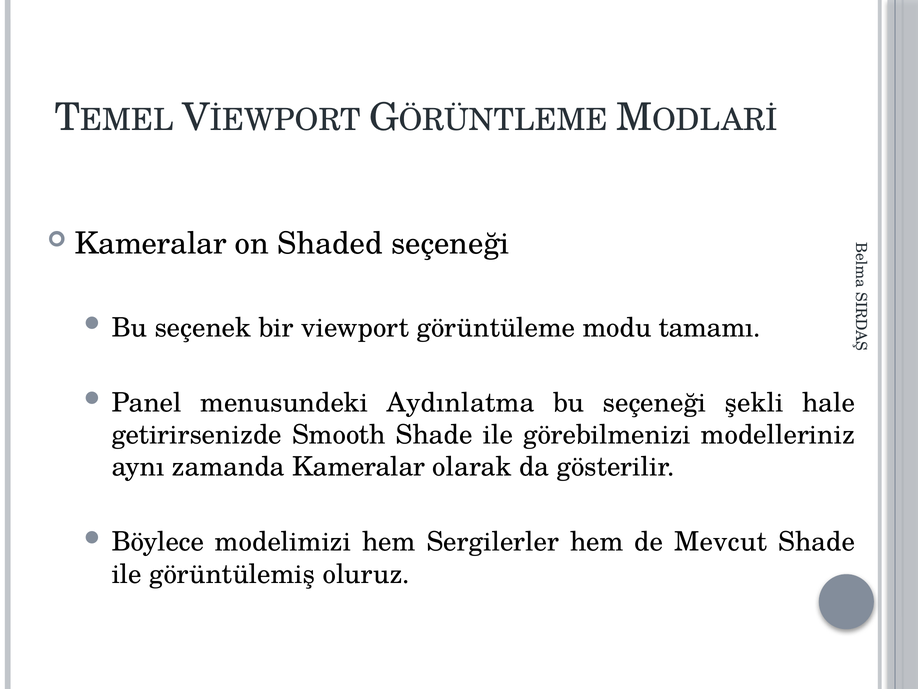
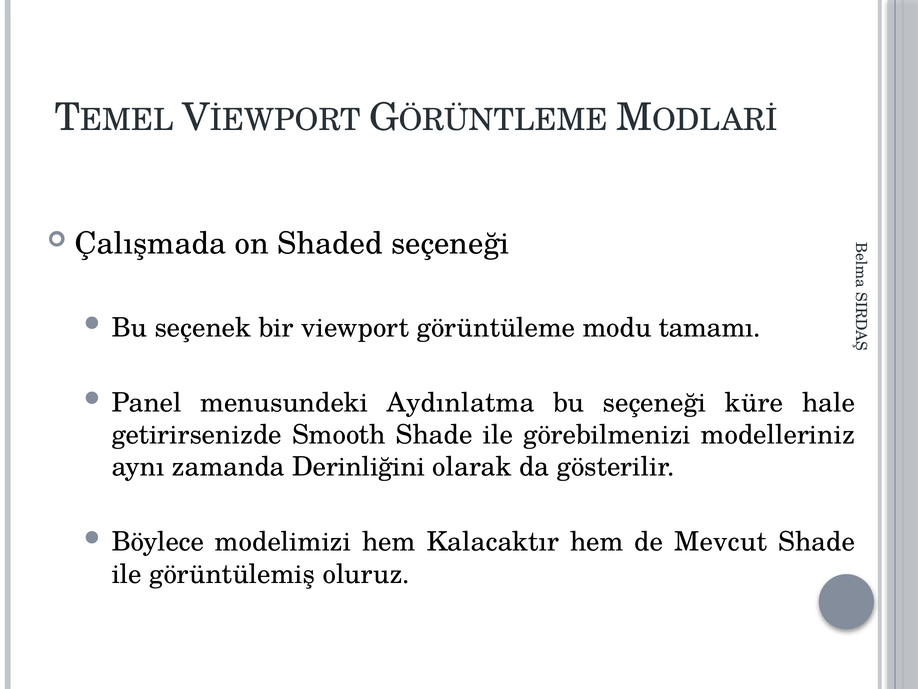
Kameralar at (151, 244): Kameralar -> Çalışmada
şekli: şekli -> küre
zamanda Kameralar: Kameralar -> Derinliğini
Sergilerler: Sergilerler -> Kalacaktır
